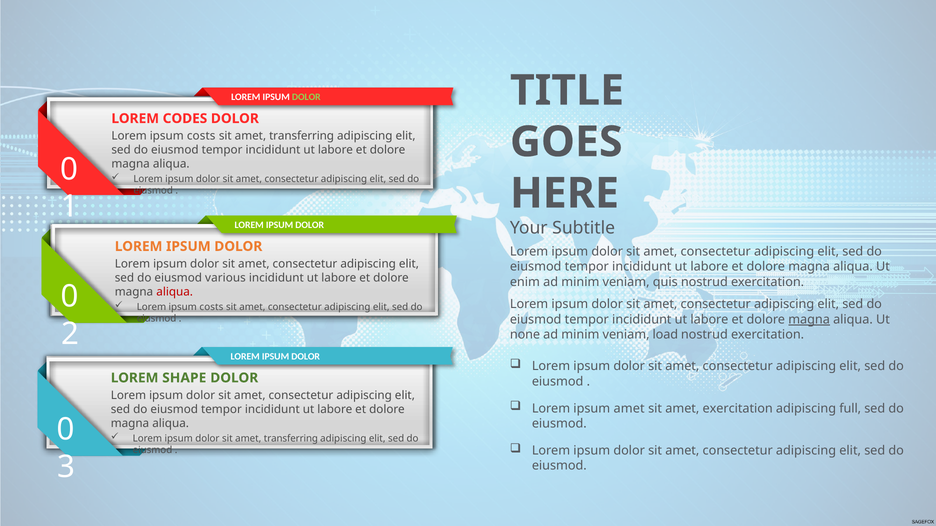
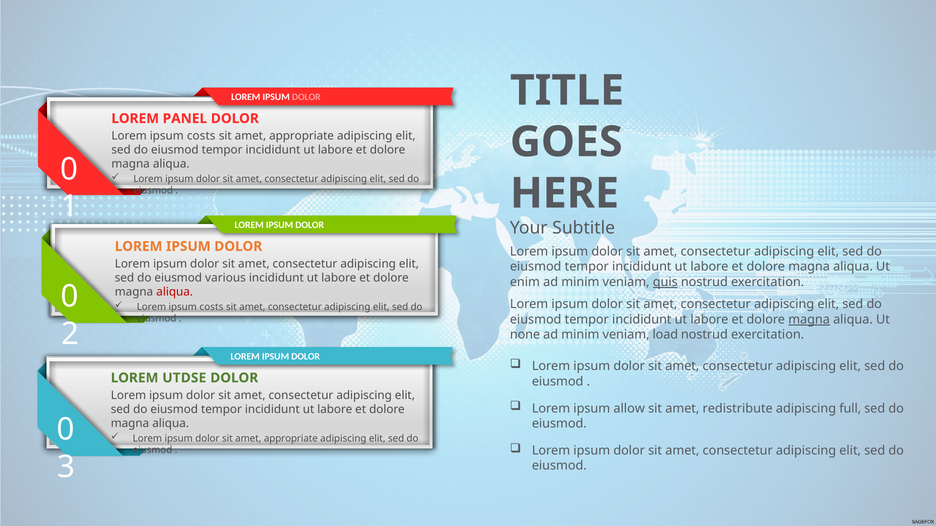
DOLOR at (306, 97) colour: light green -> pink
CODES: CODES -> PANEL
transferring at (302, 136): transferring -> appropriate
quis underline: none -> present
SHAPE: SHAPE -> UTDSE
ipsum amet: amet -> allow
amet exercitation: exercitation -> redistribute
dolor sit amet transferring: transferring -> appropriate
